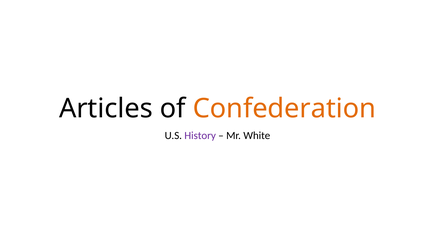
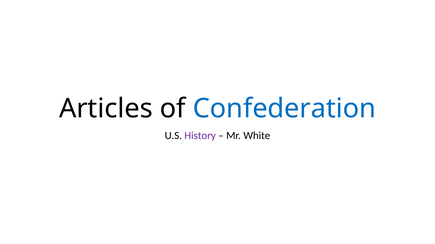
Confederation colour: orange -> blue
